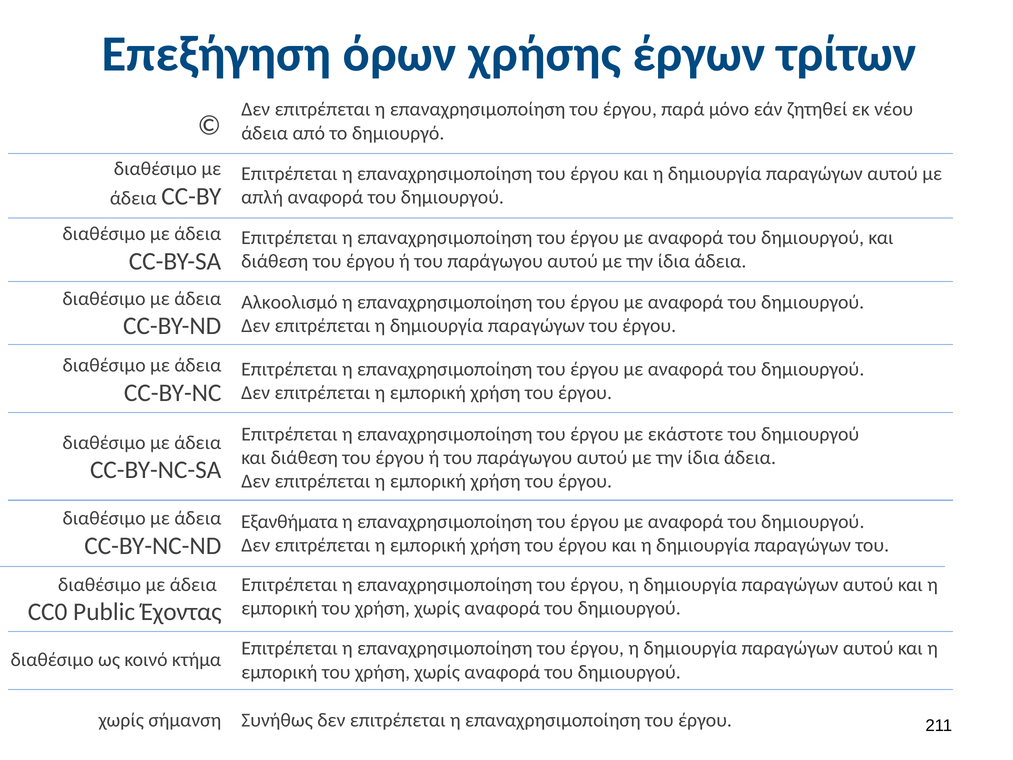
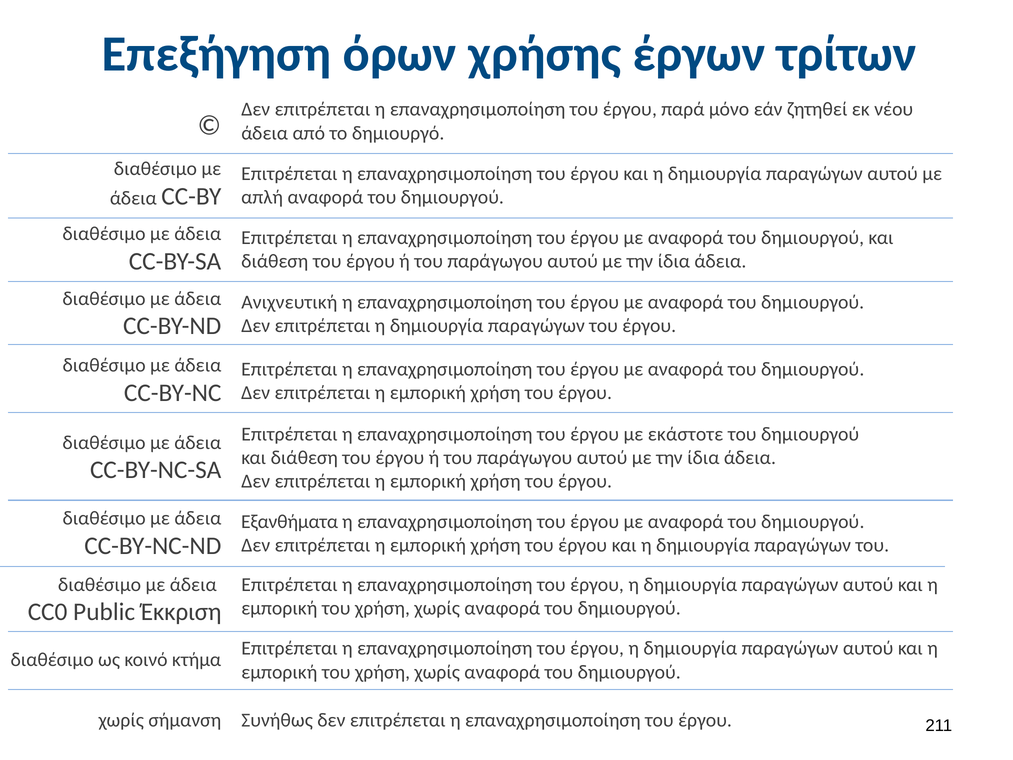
Αλκοολισμό: Αλκοολισμό -> Ανιχνευτική
Έχοντας: Έχοντας -> Έκκριση
